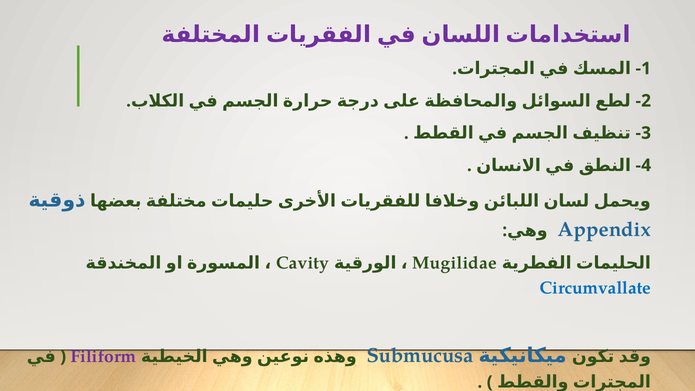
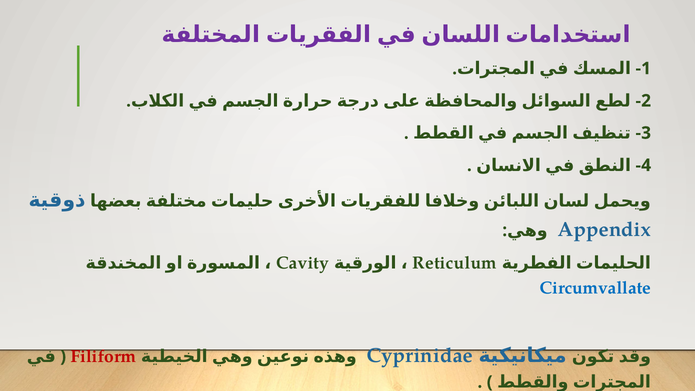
Mugilidae: Mugilidae -> Reticulum
Submucusa: Submucusa -> Cyprinidae
Filiform colour: purple -> red
